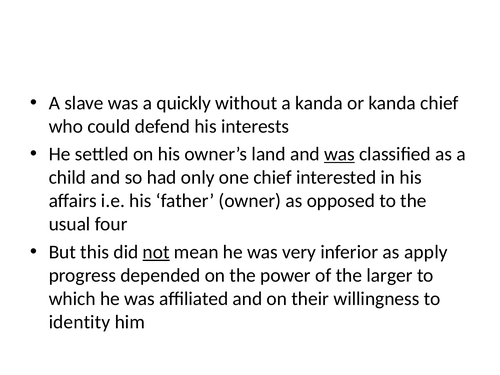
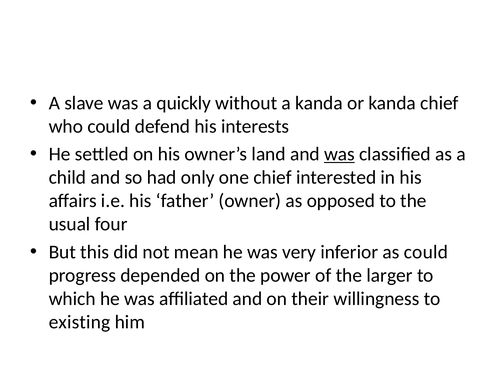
not underline: present -> none
as apply: apply -> could
identity: identity -> existing
